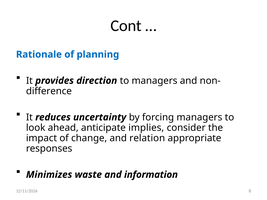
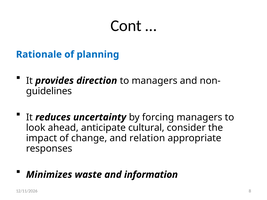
difference: difference -> guidelines
implies: implies -> cultural
